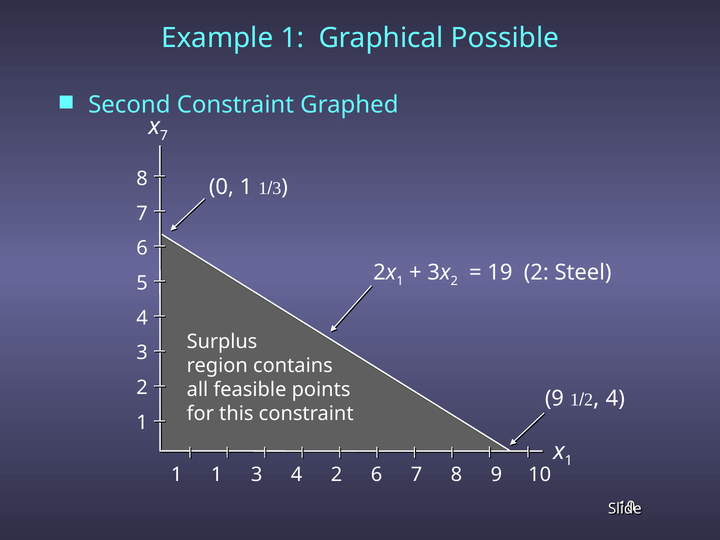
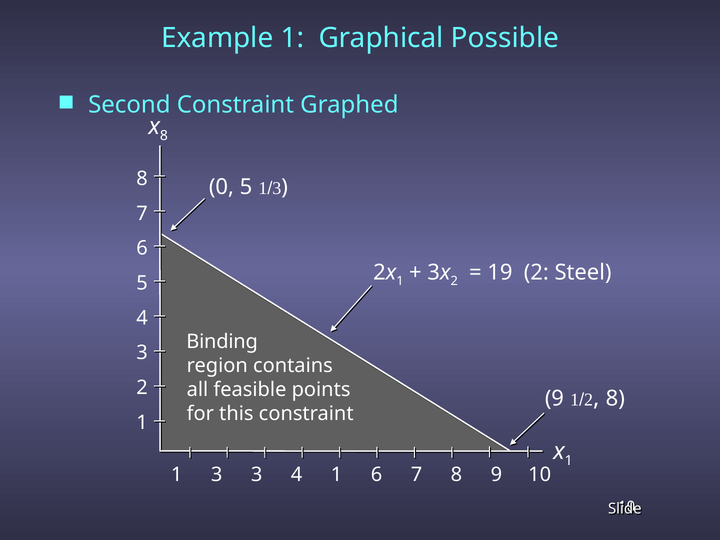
7 at (164, 136): 7 -> 8
0 1: 1 -> 5
Surplus: Surplus -> Binding
4 at (615, 398): 4 -> 8
1 at (217, 475): 1 -> 3
4 2: 2 -> 1
